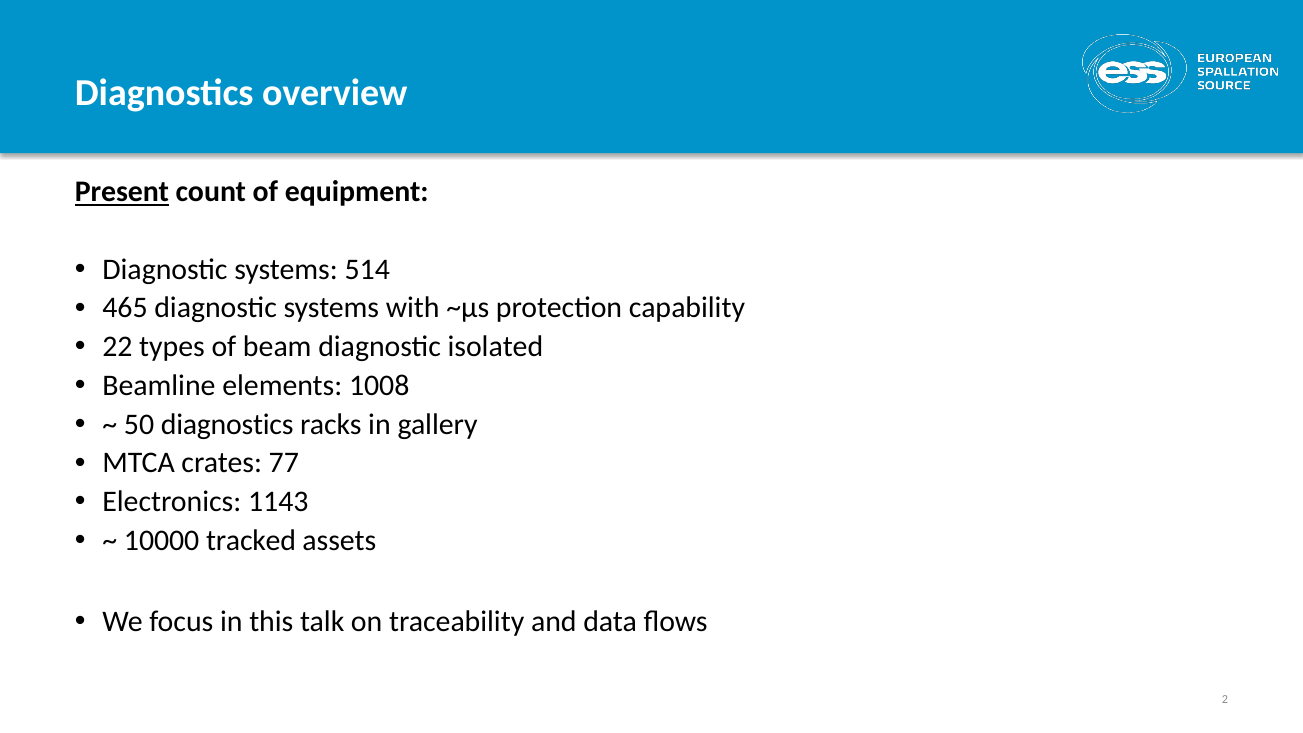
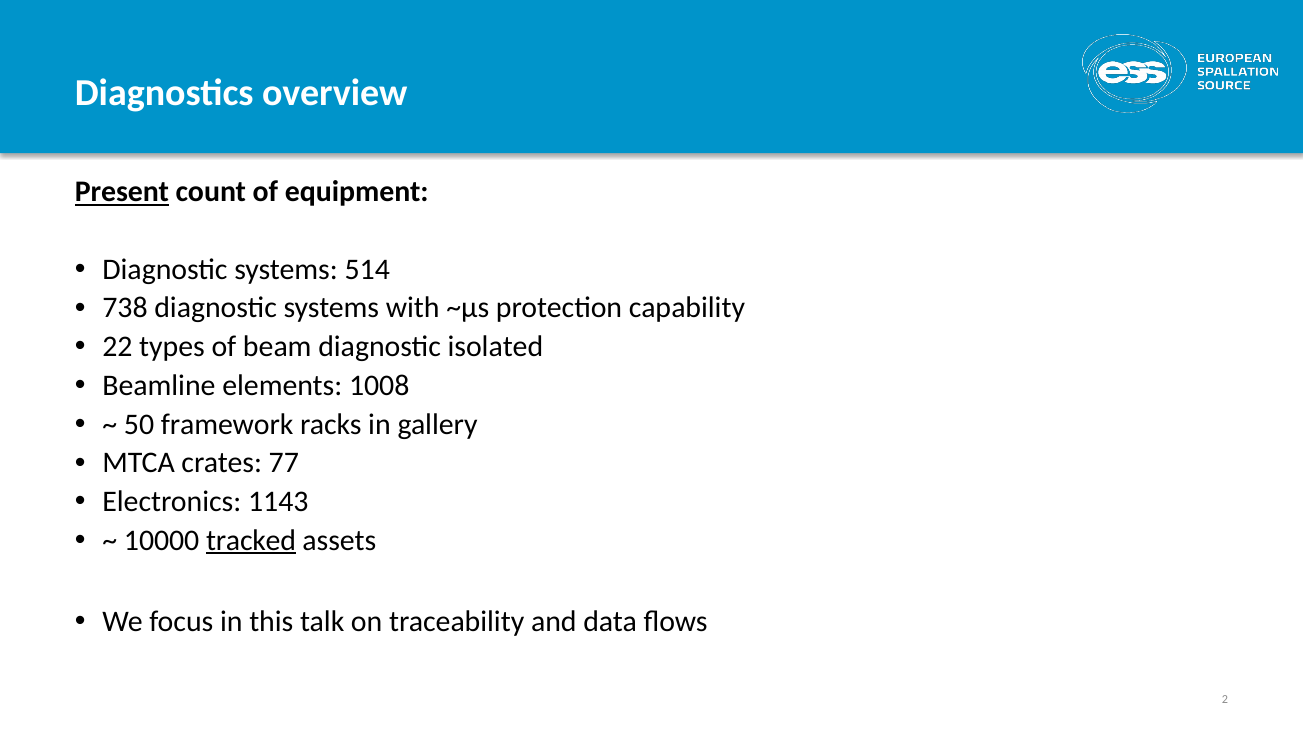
465: 465 -> 738
50 diagnostics: diagnostics -> framework
tracked underline: none -> present
